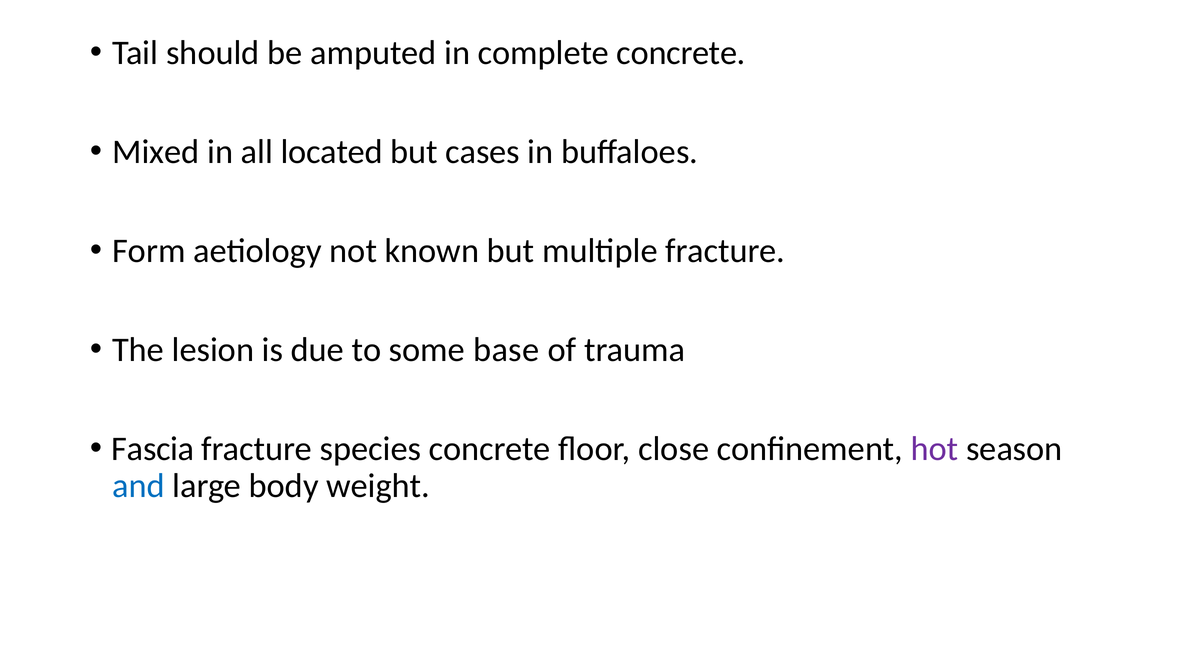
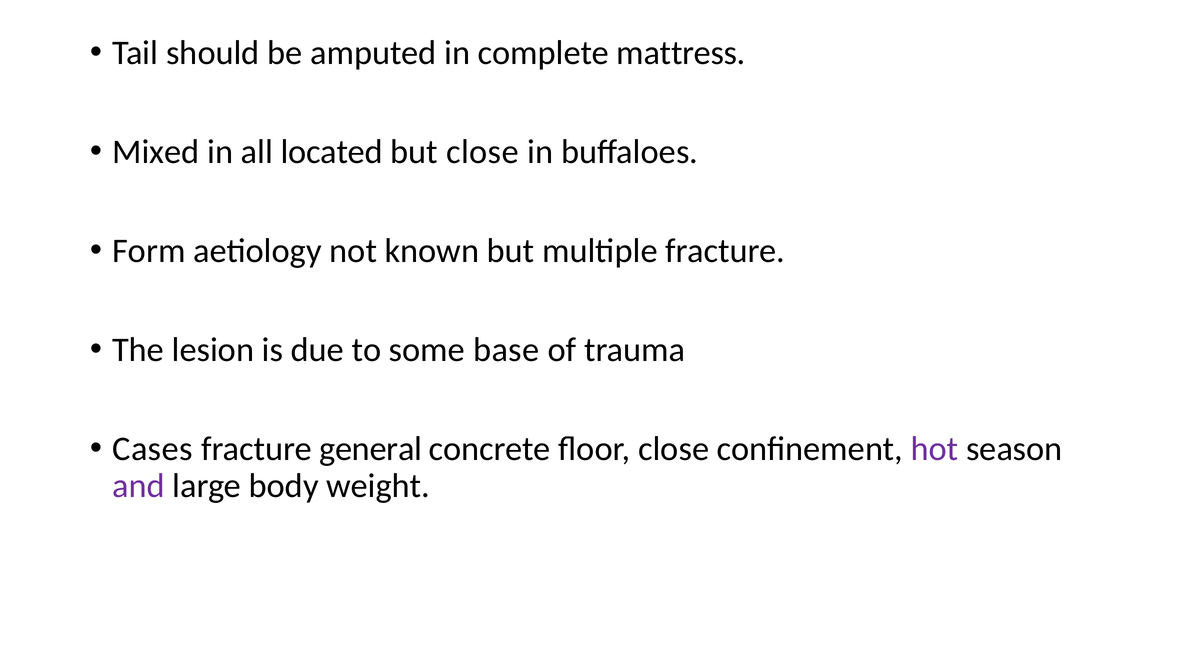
complete concrete: concrete -> mattress
but cases: cases -> close
Fascia: Fascia -> Cases
species: species -> general
and colour: blue -> purple
